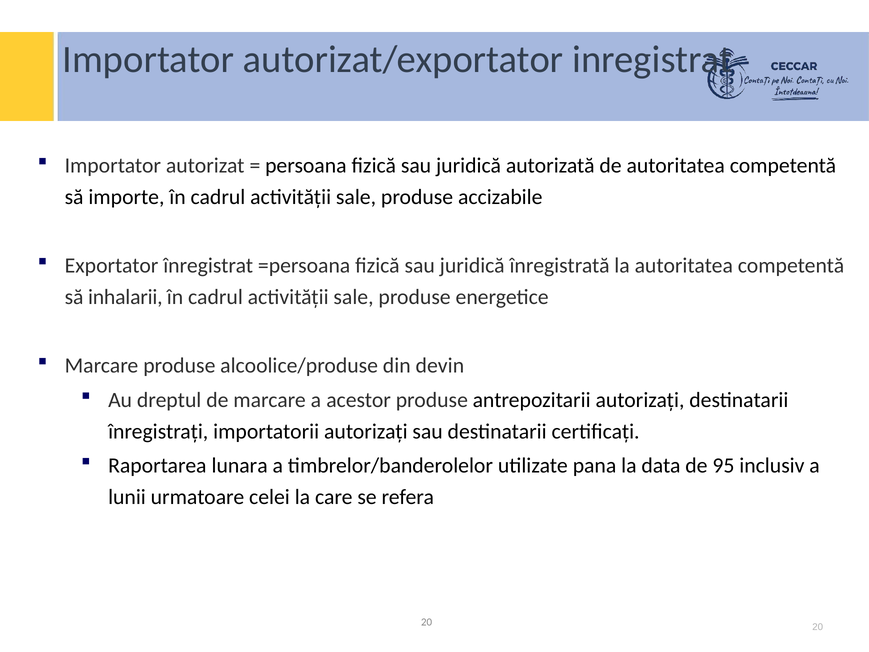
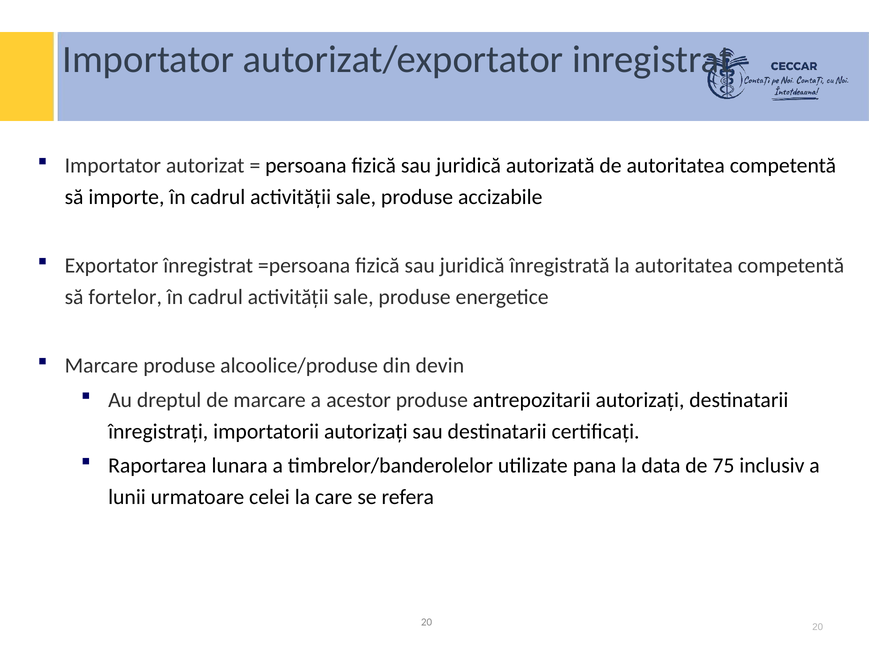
inhalarii: inhalarii -> fortelor
95: 95 -> 75
